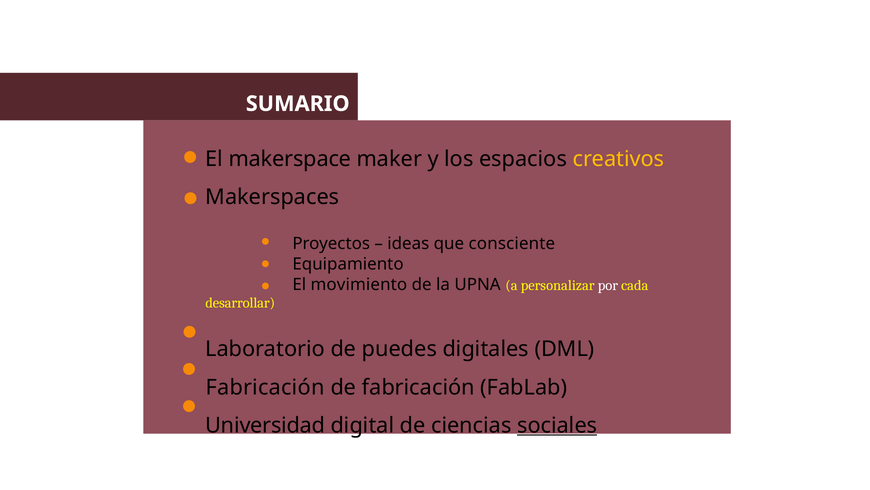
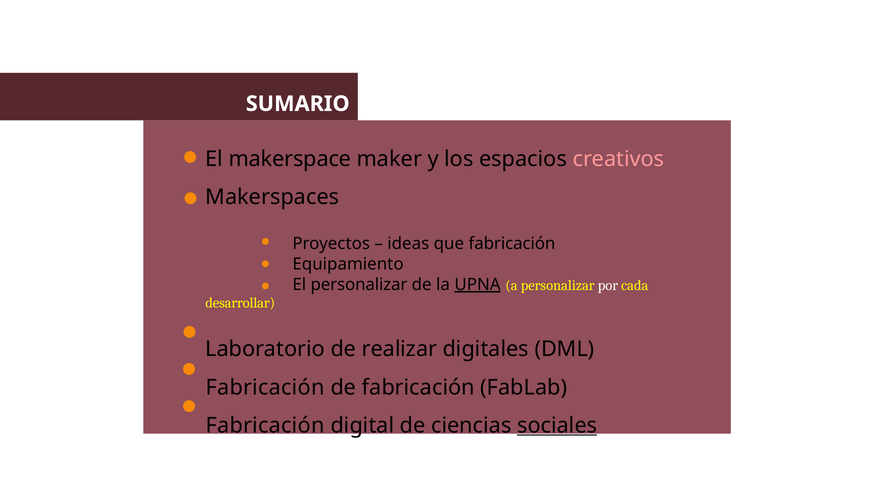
creativos colour: yellow -> pink
que consciente: consciente -> fabricación
El movimiento: movimiento -> personalizar
UPNA underline: none -> present
puedes: puedes -> realizar
Universidad at (265, 425): Universidad -> Fabricación
